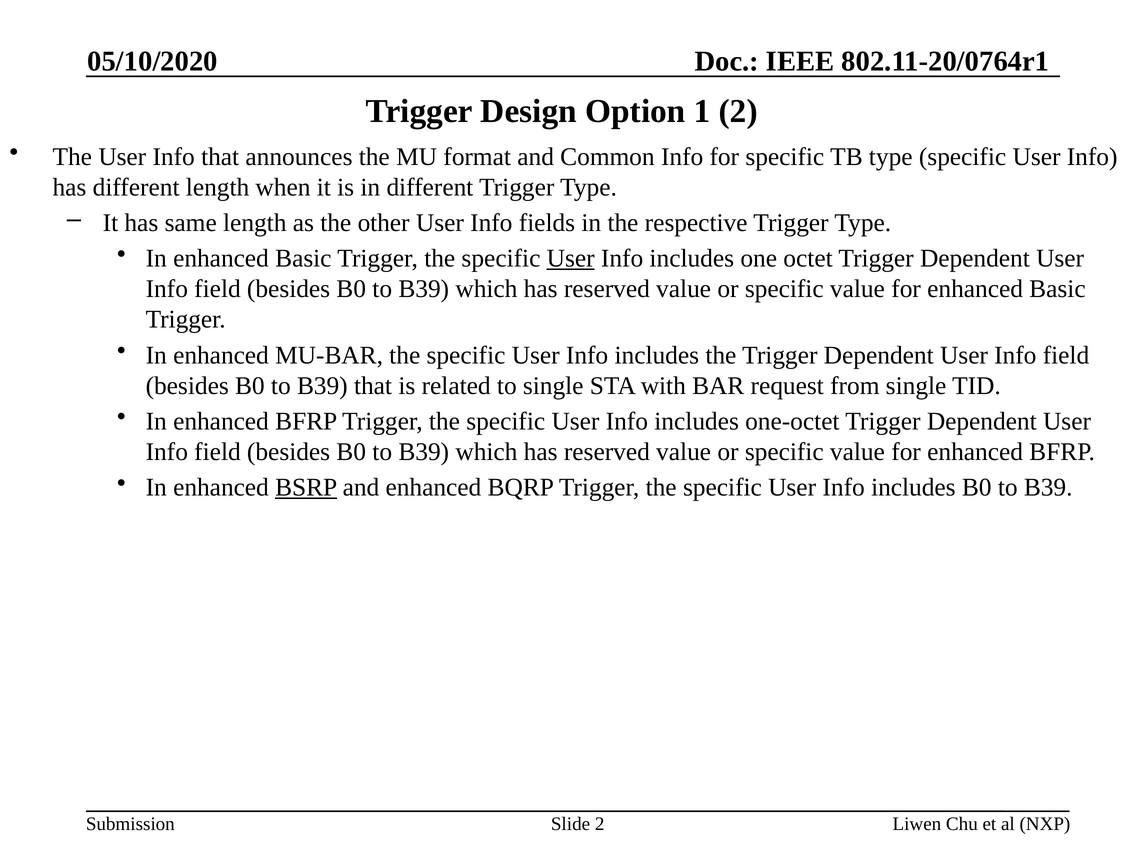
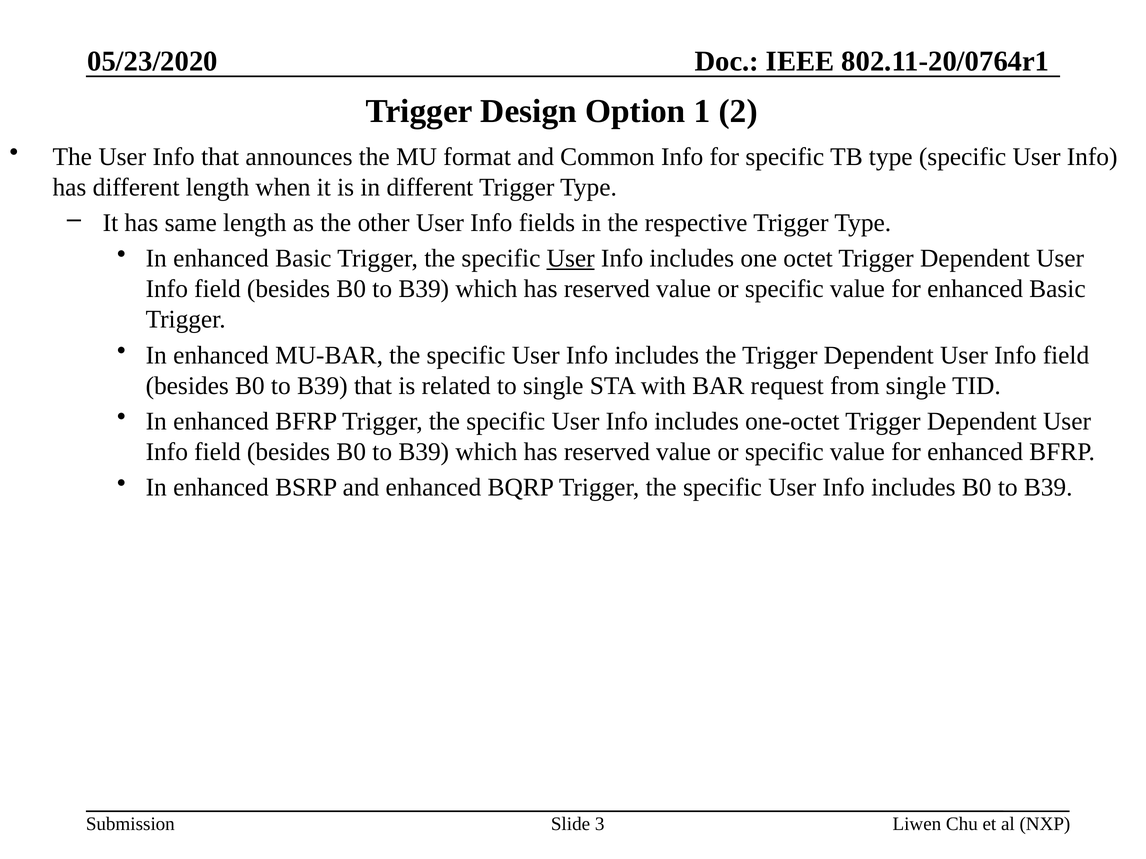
05/10/2020: 05/10/2020 -> 05/23/2020
BSRP underline: present -> none
Slide 2: 2 -> 3
